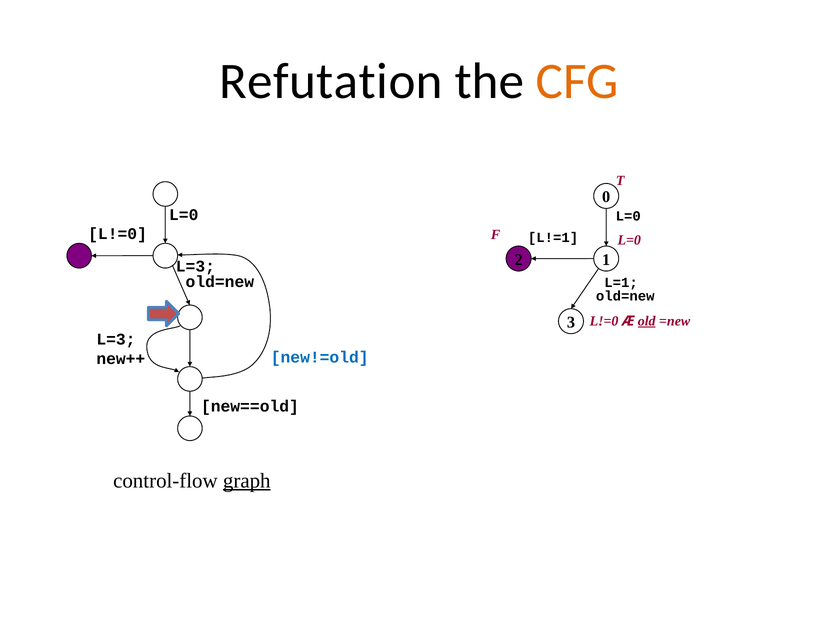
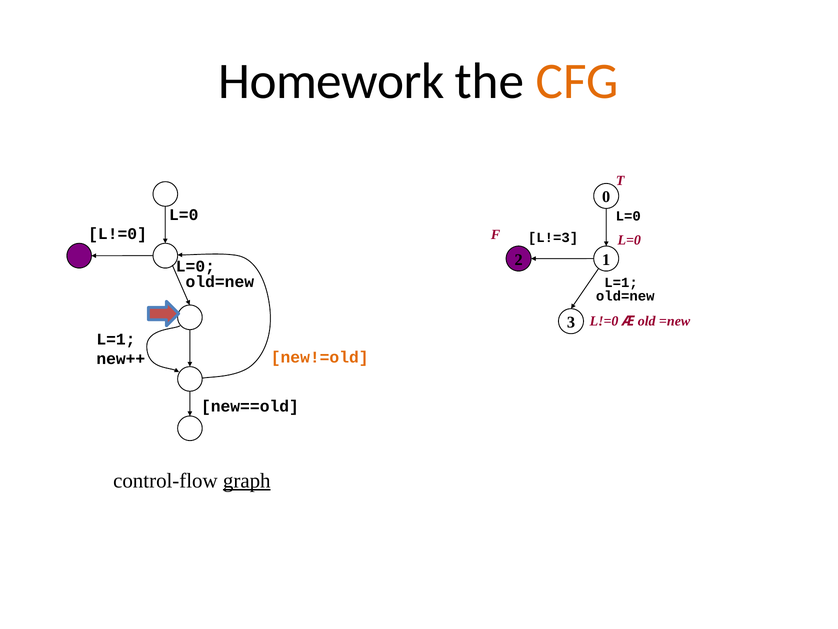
Refutation: Refutation -> Homework
L!=1: L!=1 -> L!=3
L=3 at (195, 266): L=3 -> L=0
old underline: present -> none
L=3 at (116, 339): L=3 -> L=1
new!=old colour: blue -> orange
